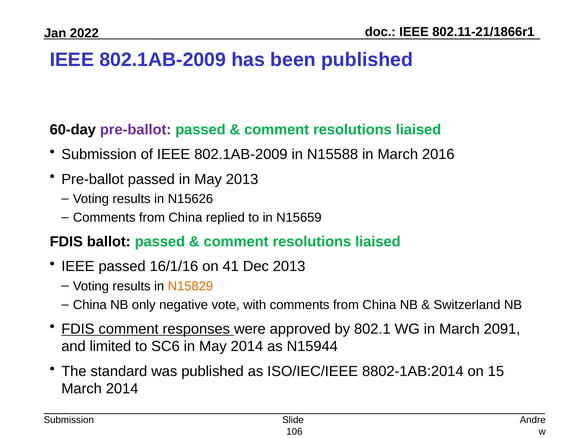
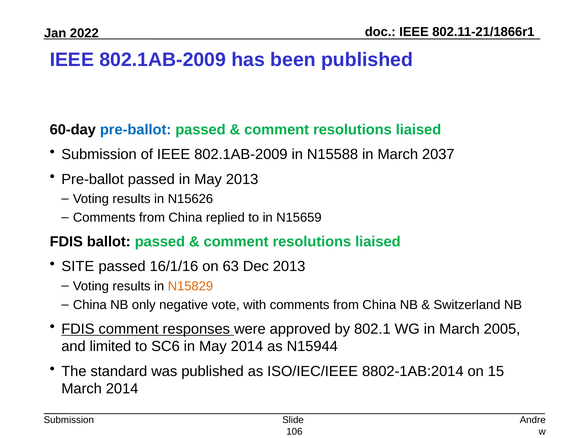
pre-ballot at (136, 130) colour: purple -> blue
2016: 2016 -> 2037
IEEE at (78, 266): IEEE -> SITE
41: 41 -> 63
2091: 2091 -> 2005
